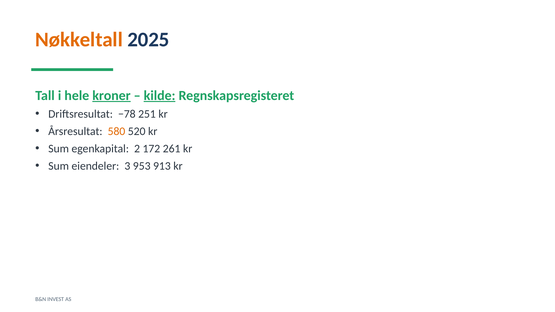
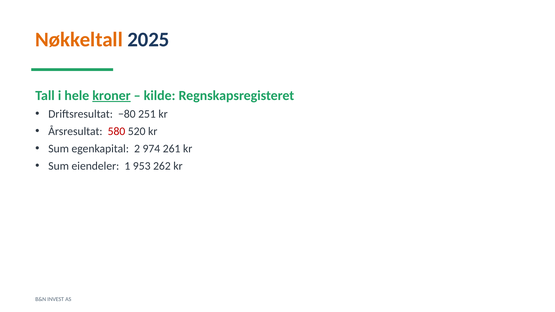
kilde underline: present -> none
−78: −78 -> −80
580 colour: orange -> red
172: 172 -> 974
3: 3 -> 1
913: 913 -> 262
